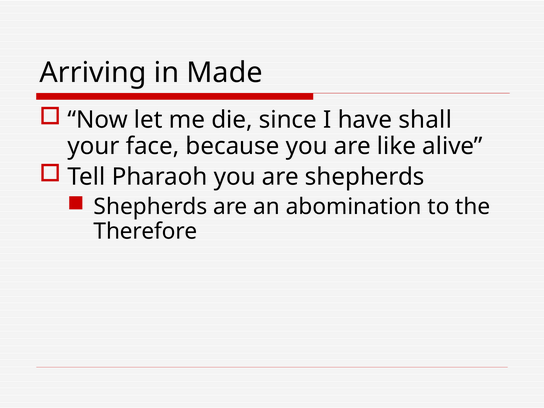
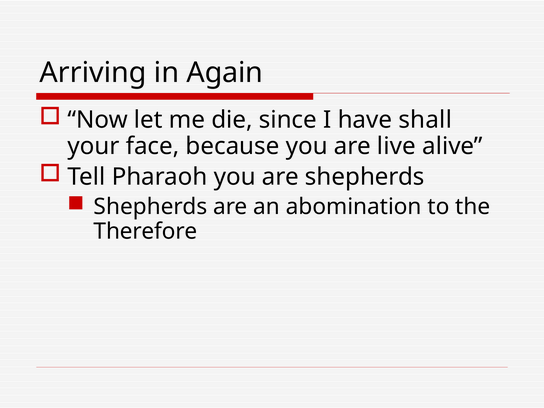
Made: Made -> Again
like: like -> live
